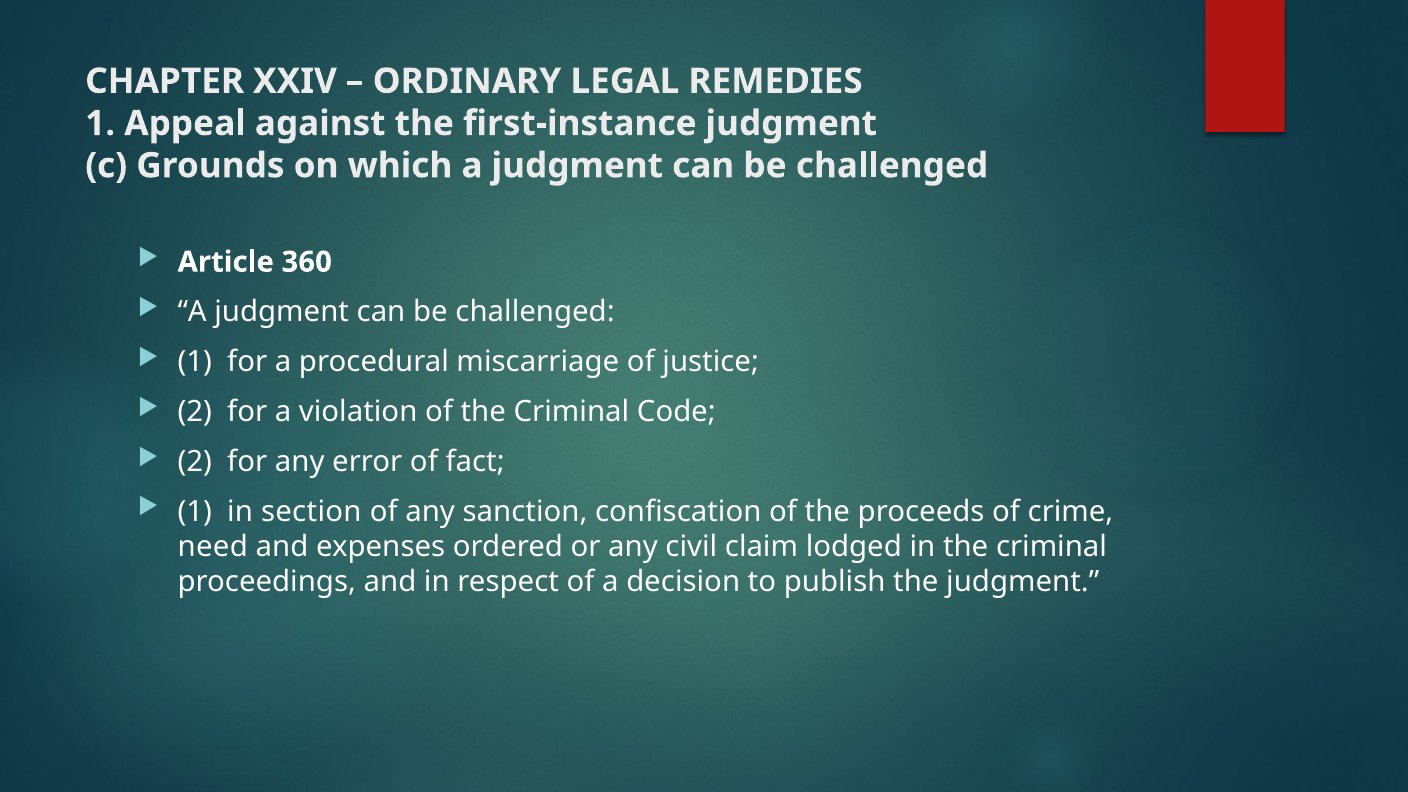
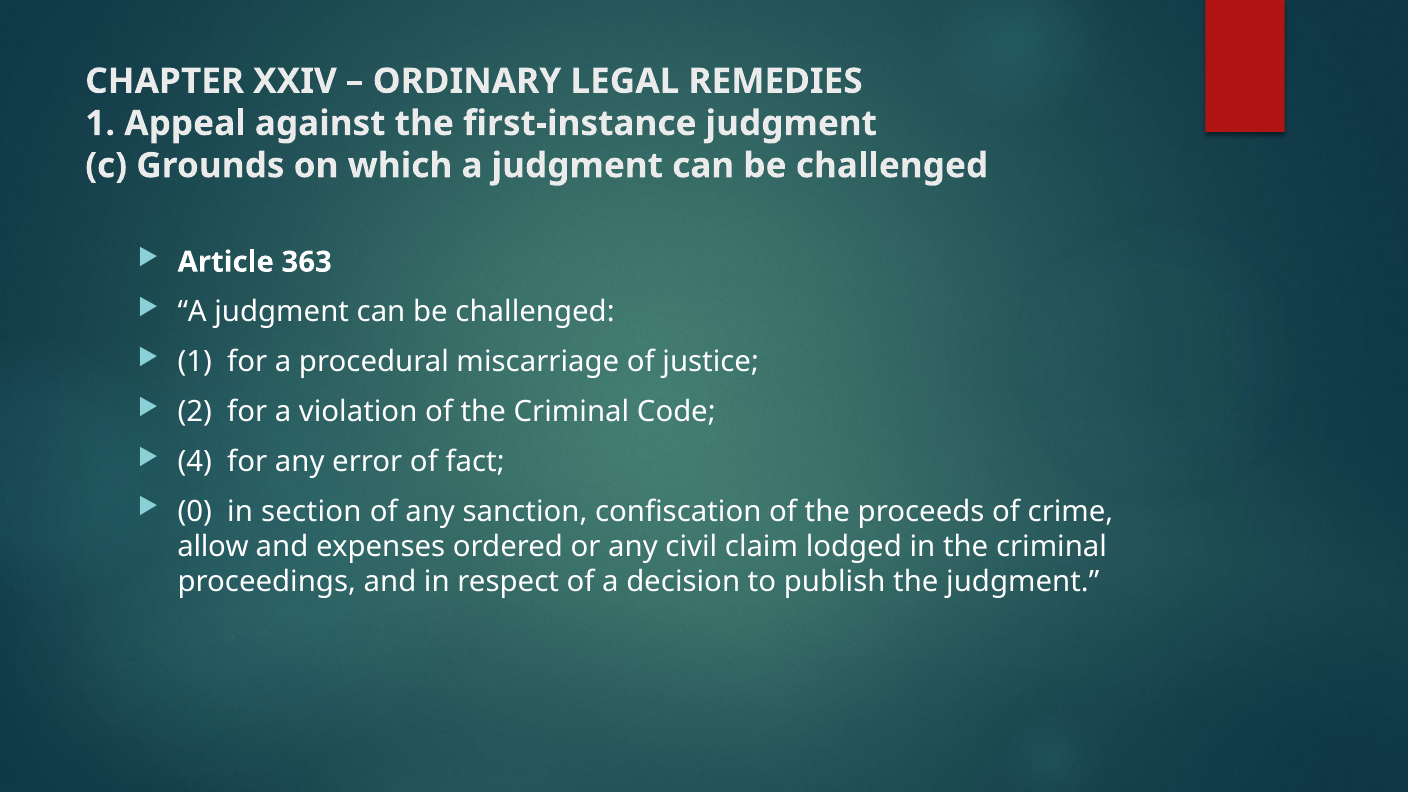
360: 360 -> 363
2 at (195, 462): 2 -> 4
1 at (195, 511): 1 -> 0
need: need -> allow
